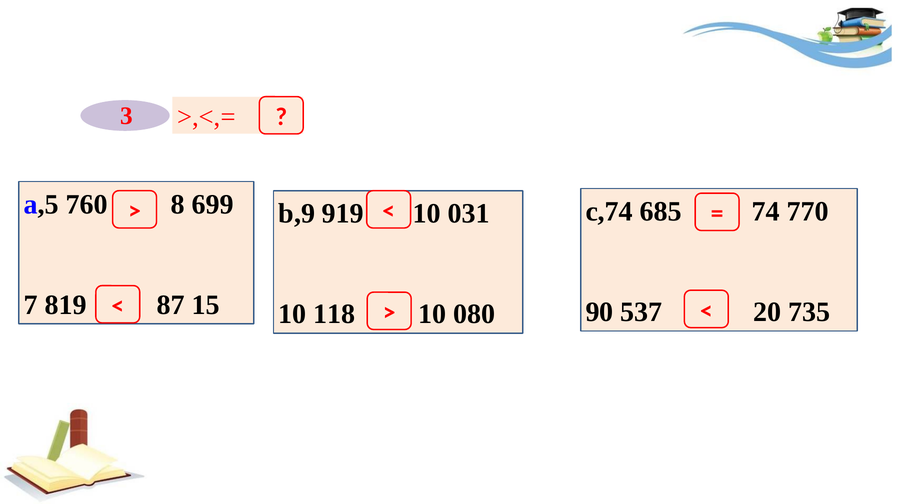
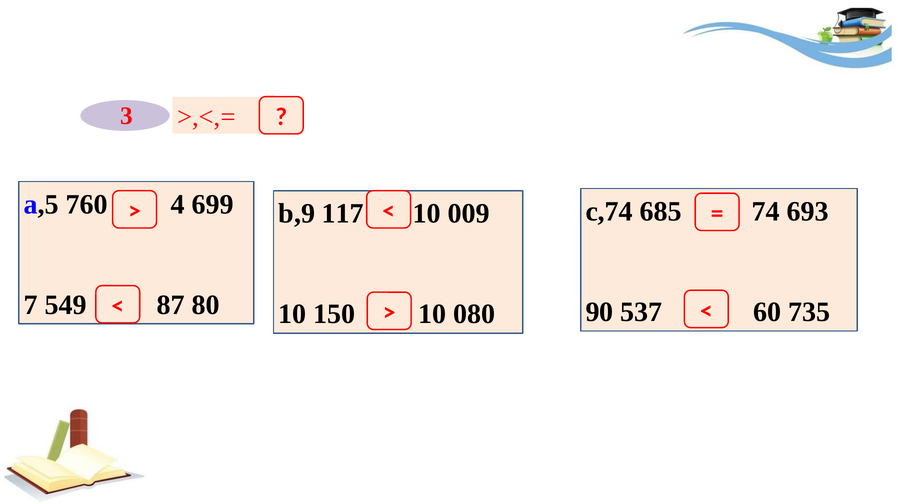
8: 8 -> 4
770: 770 -> 693
919: 919 -> 117
031: 031 -> 009
819: 819 -> 549
15: 15 -> 80
20: 20 -> 60
118: 118 -> 150
